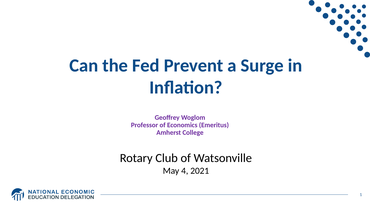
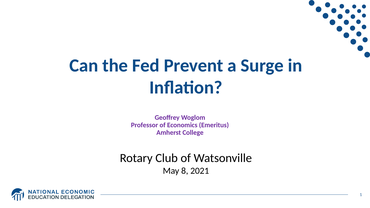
4: 4 -> 8
